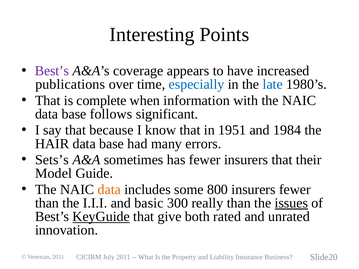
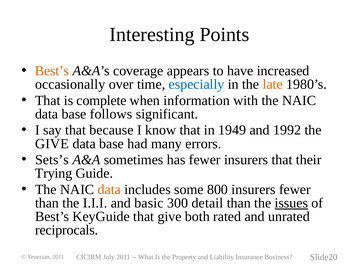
Best’s at (52, 71) colour: purple -> orange
publications: publications -> occasionally
late colour: blue -> orange
1951: 1951 -> 1949
1984: 1984 -> 1992
HAIR at (52, 144): HAIR -> GIVE
Model: Model -> Trying
really: really -> detail
KeyGuide underline: present -> none
innovation: innovation -> reciprocals
